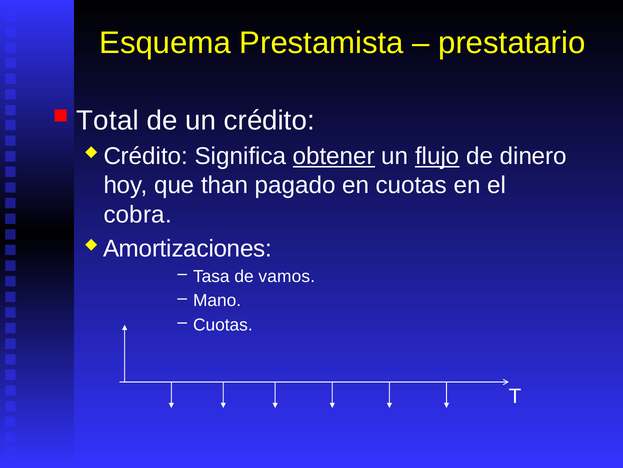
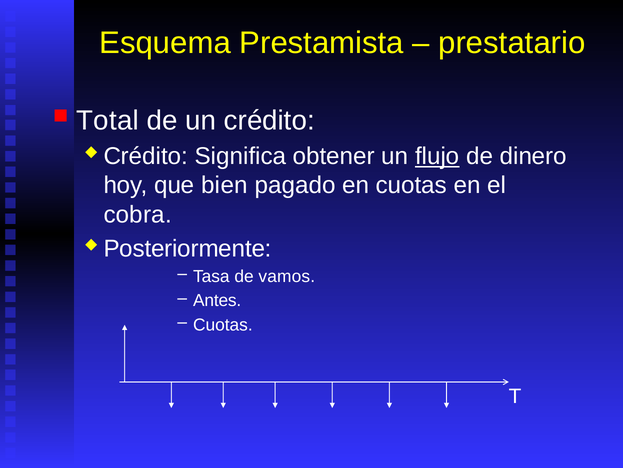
obtener underline: present -> none
than: than -> bien
Amortizaciones: Amortizaciones -> Posteriormente
Mano: Mano -> Antes
